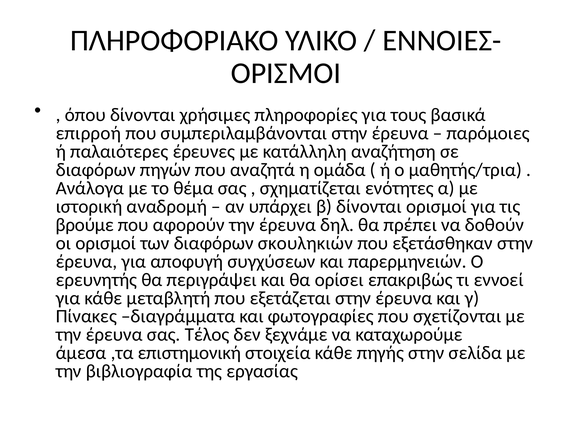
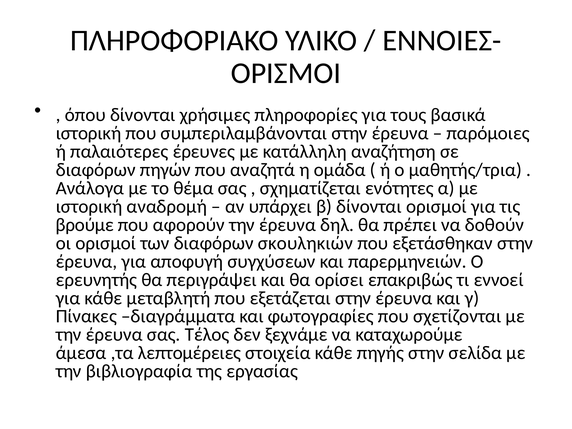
επιρροή at (88, 133): επιρροή -> ιστορική
επιστημονική: επιστημονική -> λεπτομέρειες
